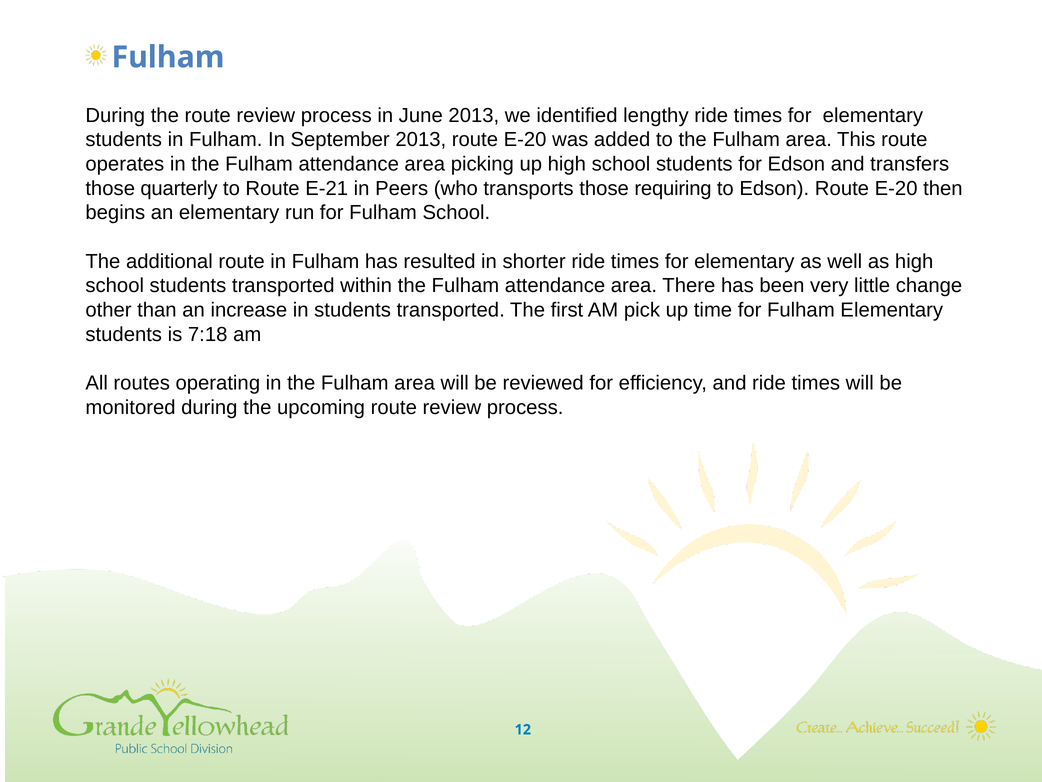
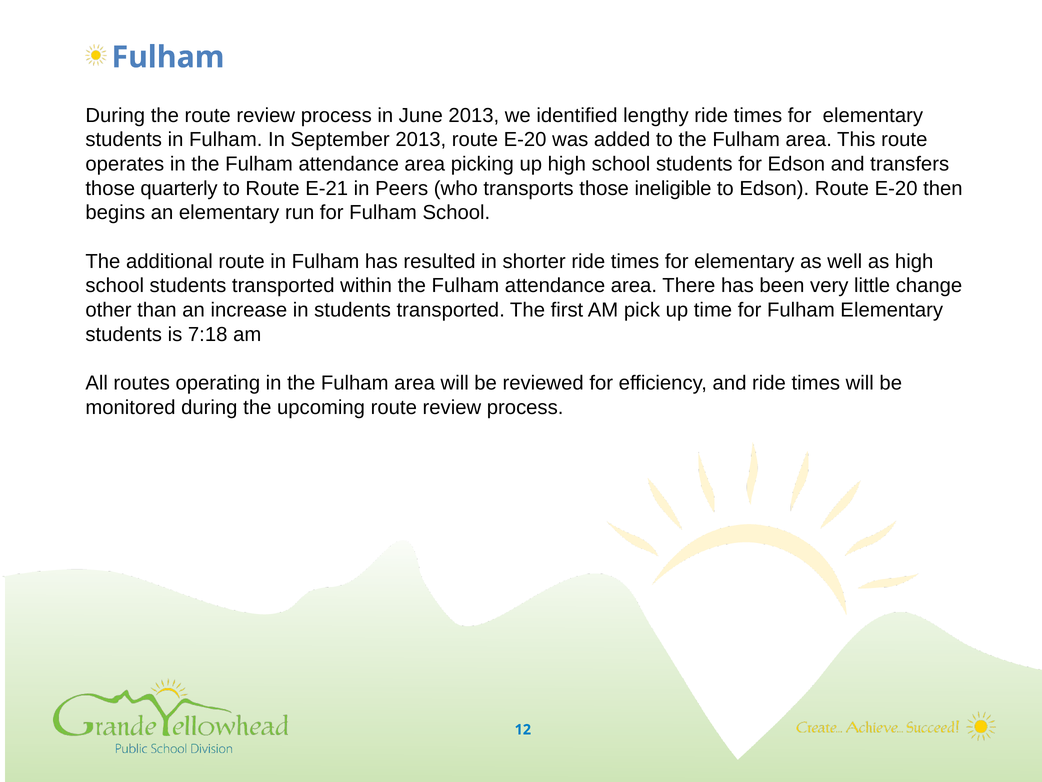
requiring: requiring -> ineligible
